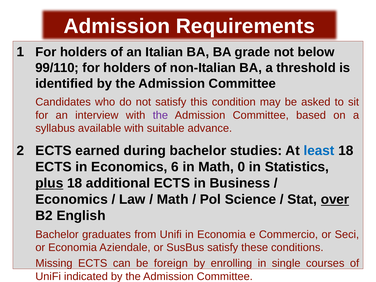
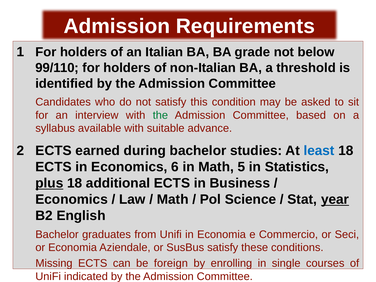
the at (160, 115) colour: purple -> green
0: 0 -> 5
over: over -> year
